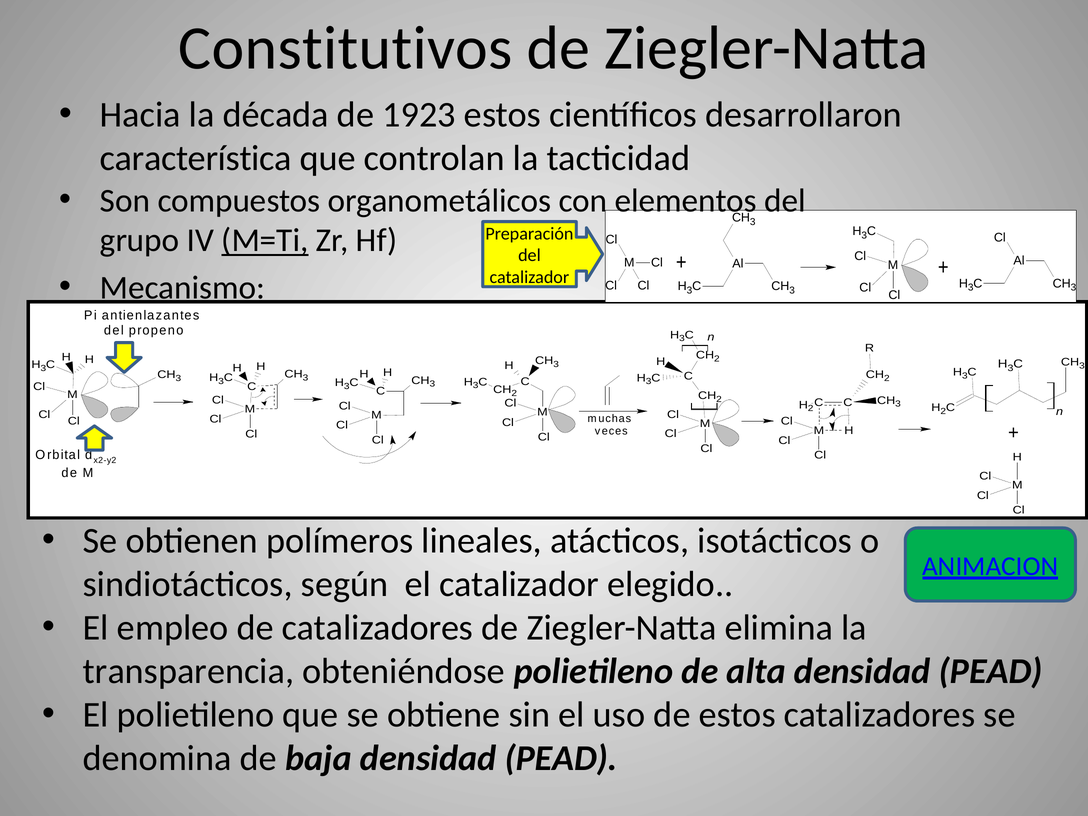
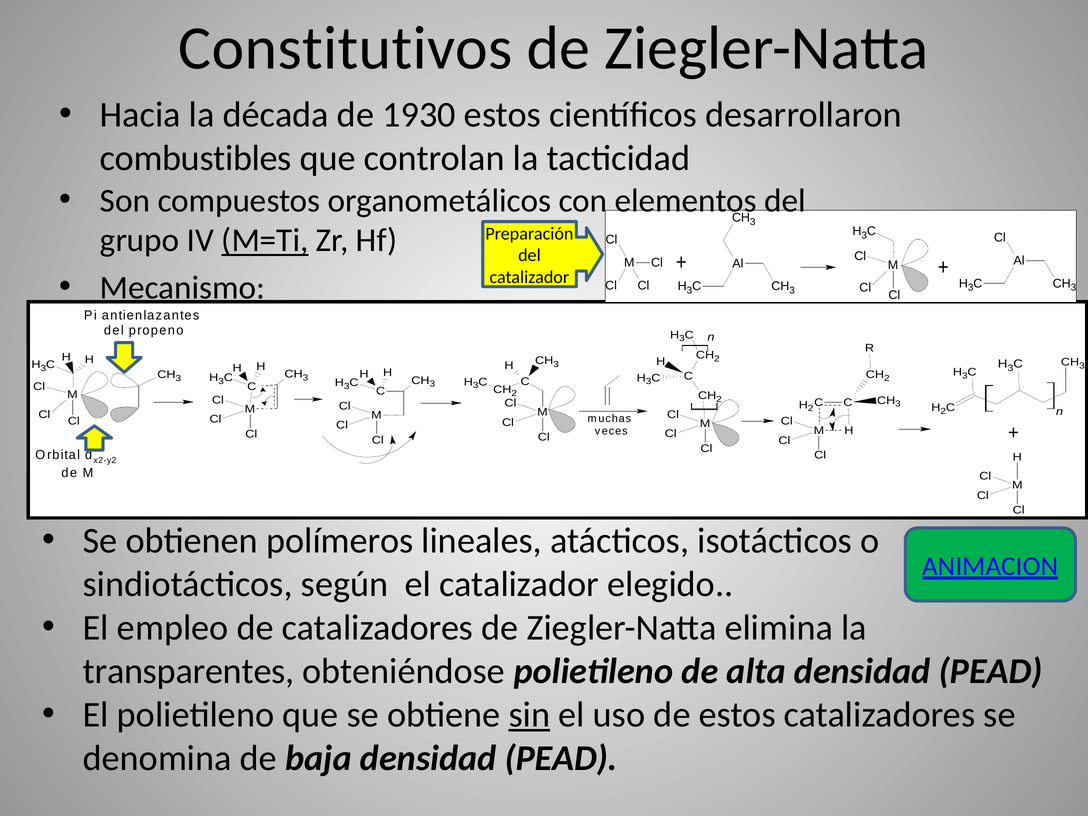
1923: 1923 -> 1930
característica: característica -> combustibles
transparencia: transparencia -> transparentes
sin underline: none -> present
